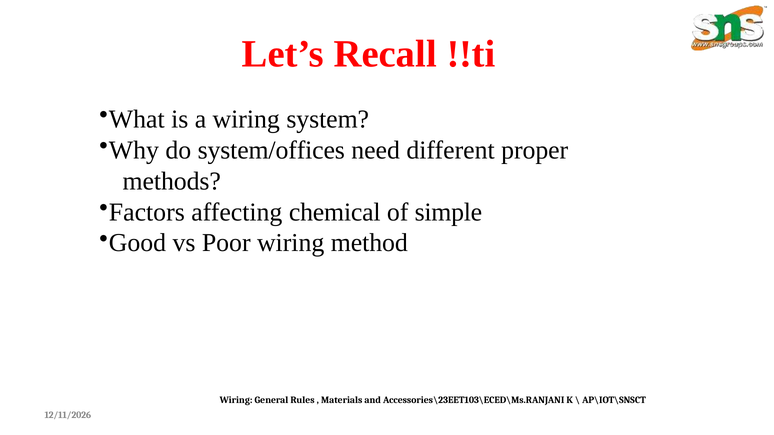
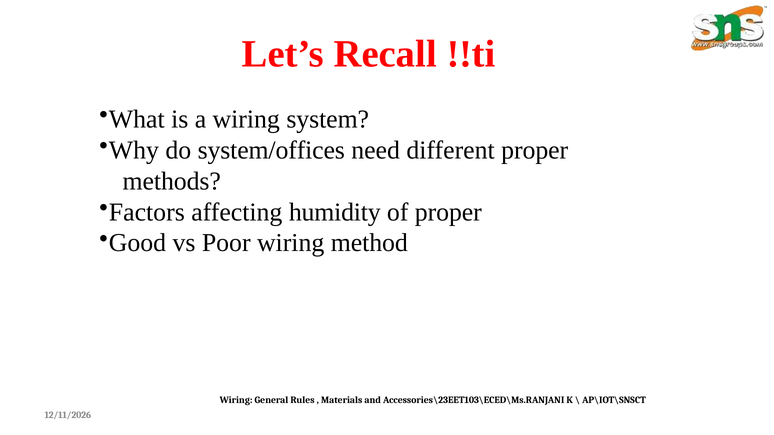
chemical: chemical -> humidity
of simple: simple -> proper
